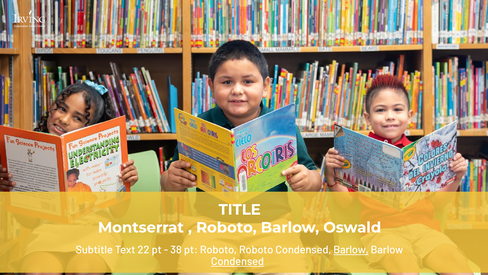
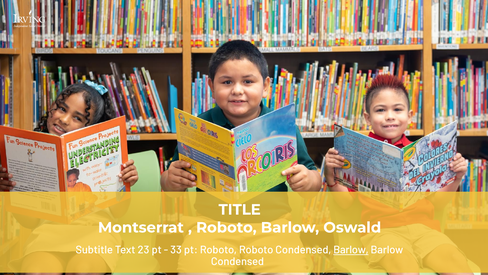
22: 22 -> 23
38: 38 -> 33
Condensed at (237, 261) underline: present -> none
